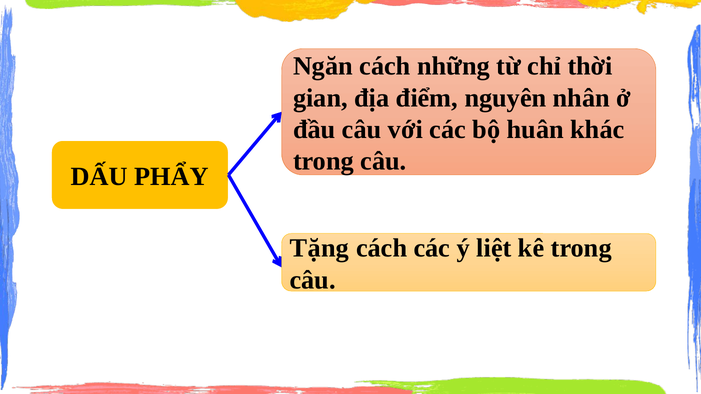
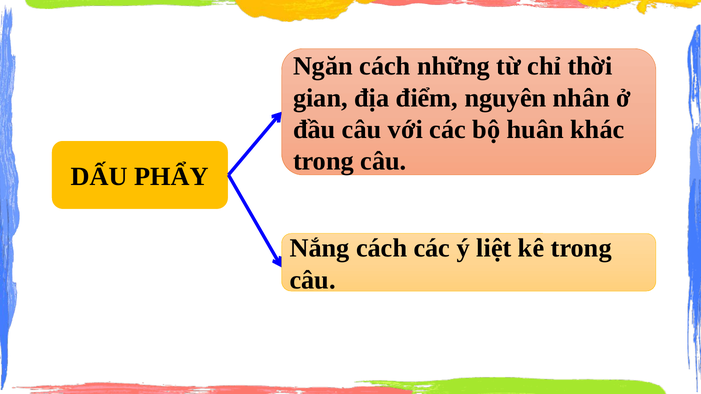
Tặng: Tặng -> Nắng
